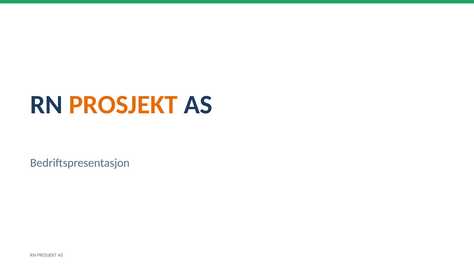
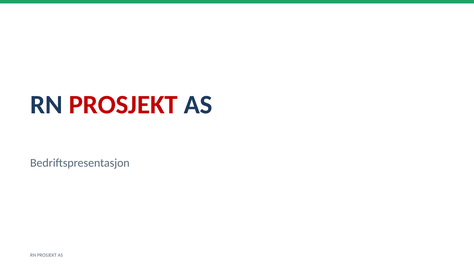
PROSJEKT at (123, 105) colour: orange -> red
